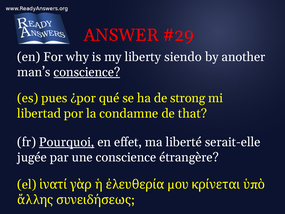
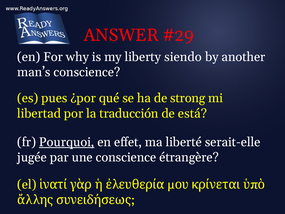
conscience at (87, 72) underline: present -> none
condamne: condamne -> traducción
that: that -> está
